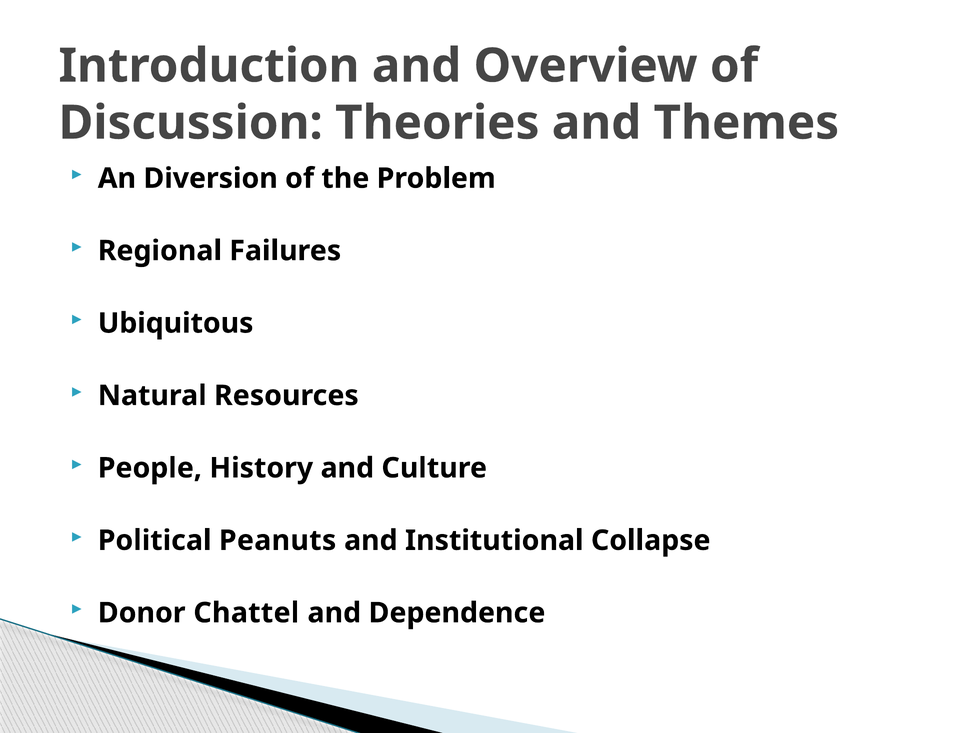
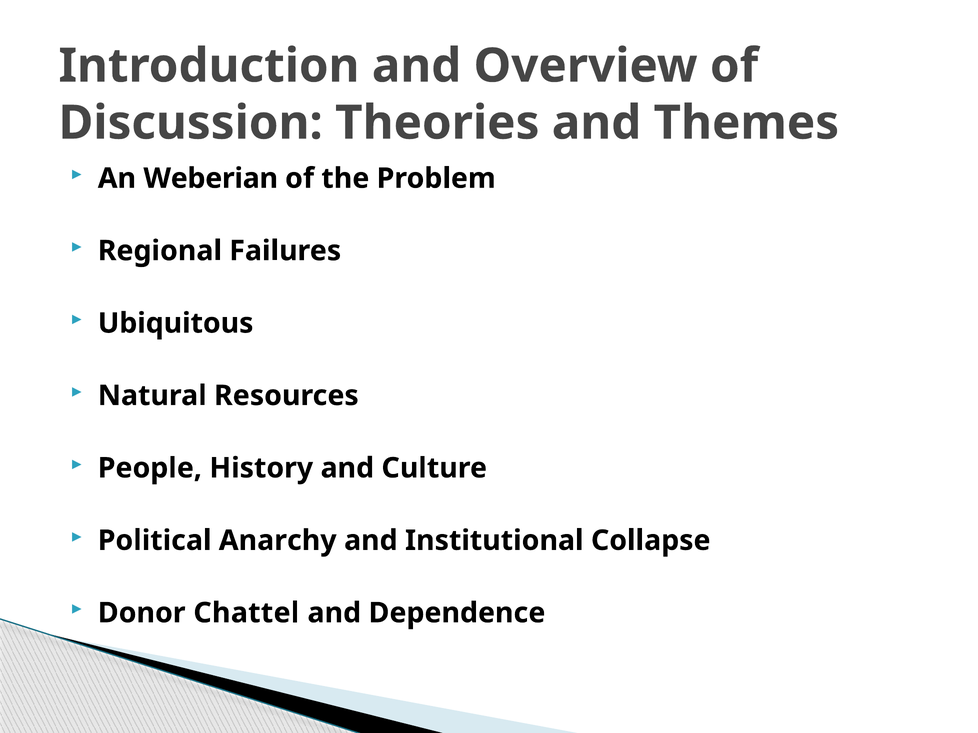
Diversion: Diversion -> Weberian
Peanuts: Peanuts -> Anarchy
